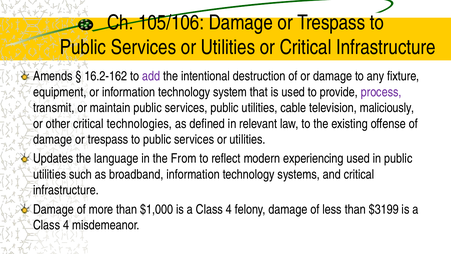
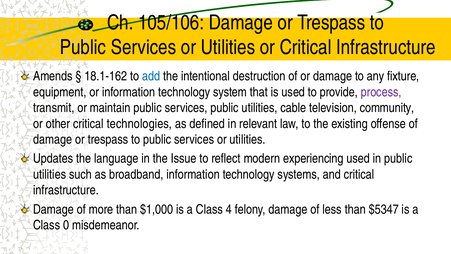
16.2-162: 16.2-162 -> 18.1-162
add colour: purple -> blue
maliciously: maliciously -> community
From: From -> Issue
$3199: $3199 -> $5347
4 at (66, 225): 4 -> 0
